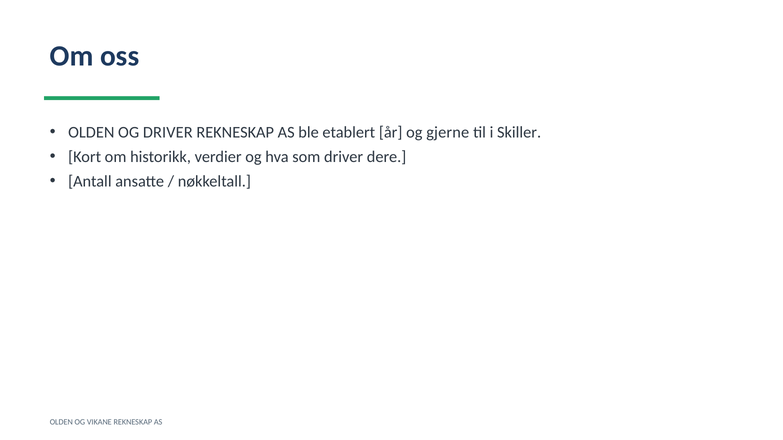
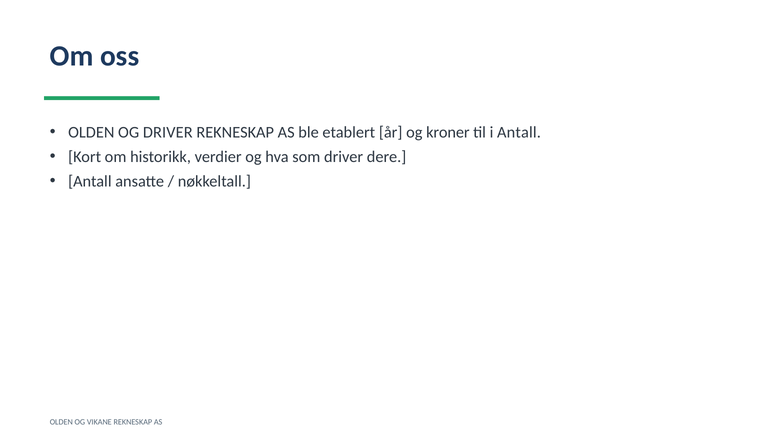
gjerne: gjerne -> kroner
i Skiller: Skiller -> Antall
